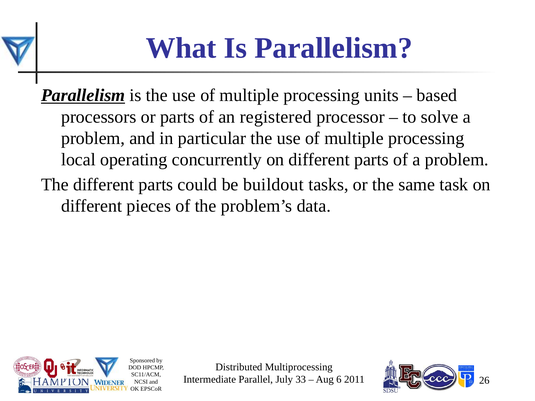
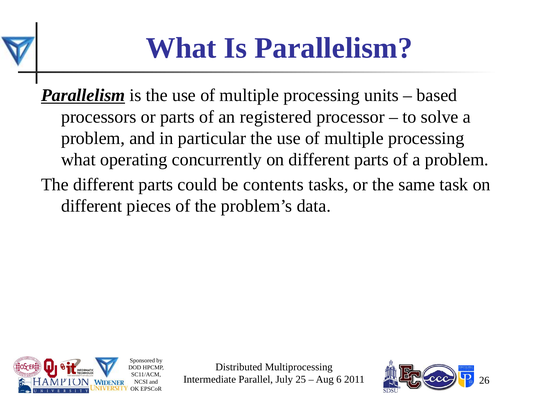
local at (78, 160): local -> what
buildout: buildout -> contents
33: 33 -> 25
